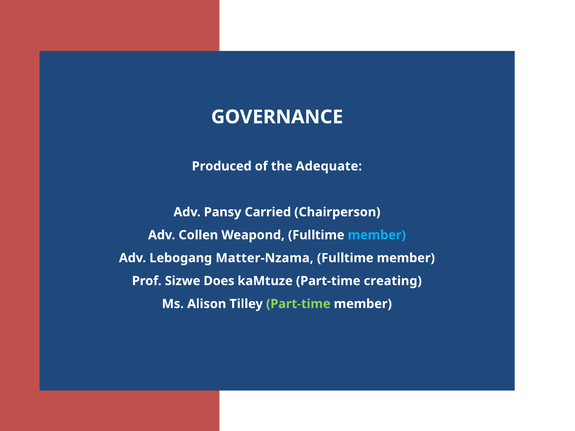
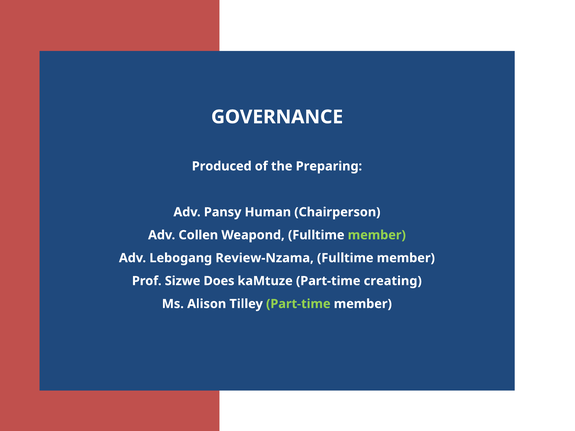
Adequate: Adequate -> Preparing
Carried: Carried -> Human
member at (377, 235) colour: light blue -> light green
Matter-Nzama: Matter-Nzama -> Review-Nzama
